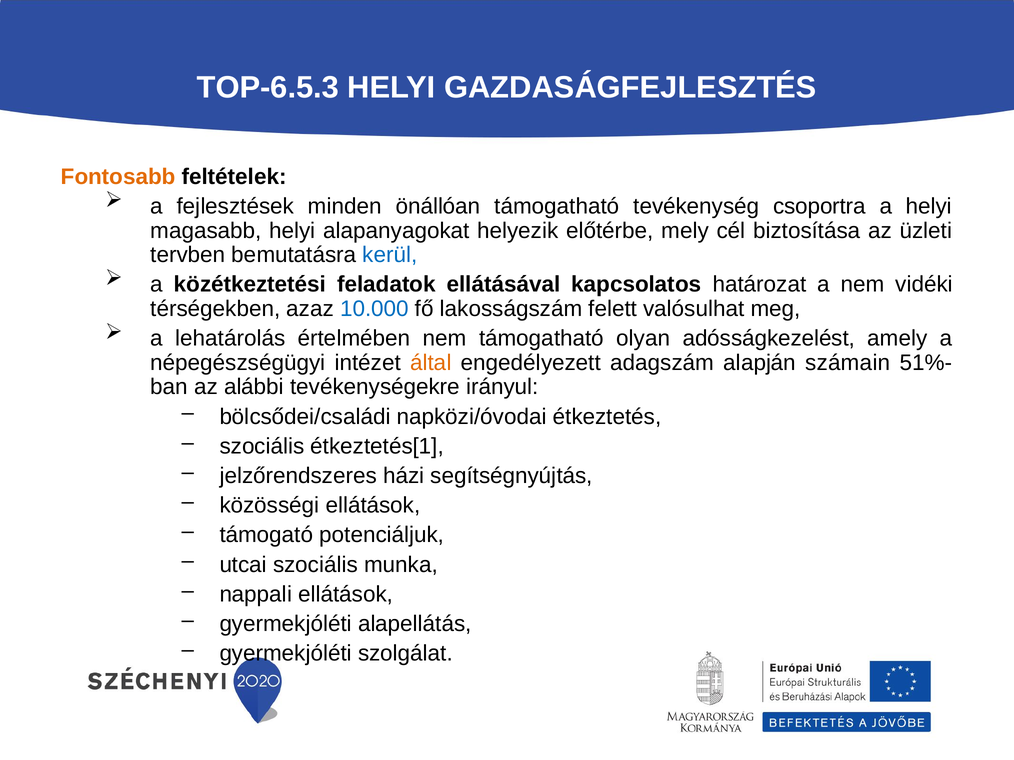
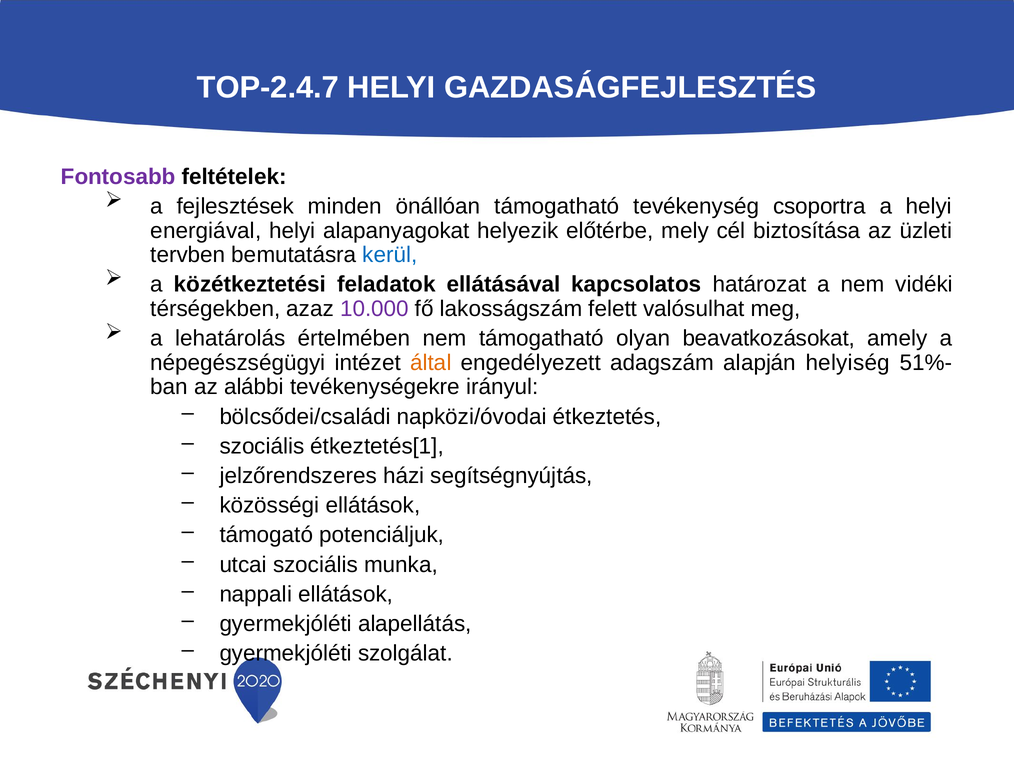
TOP-6.5.3: TOP-6.5.3 -> TOP-2.4.7
Fontosabb colour: orange -> purple
magasabb: magasabb -> energiával
10.000 colour: blue -> purple
adósságkezelést: adósságkezelést -> beavatkozásokat
számain: számain -> helyiség
